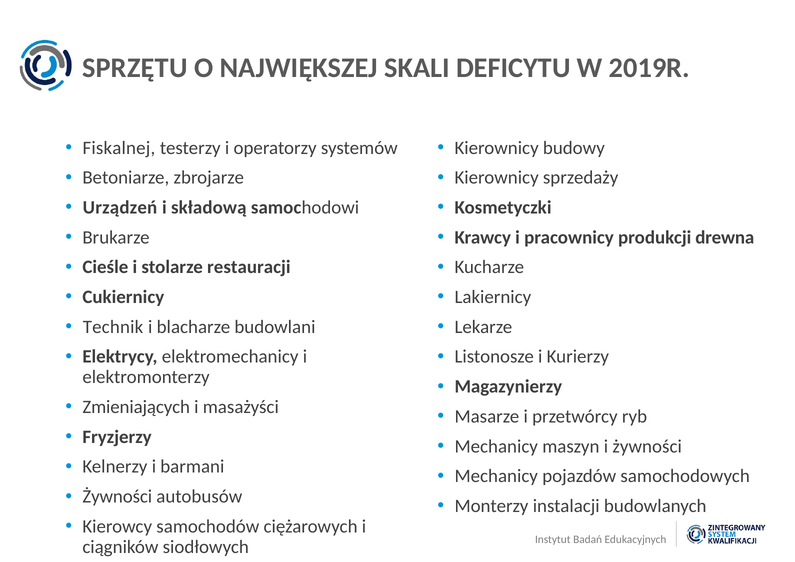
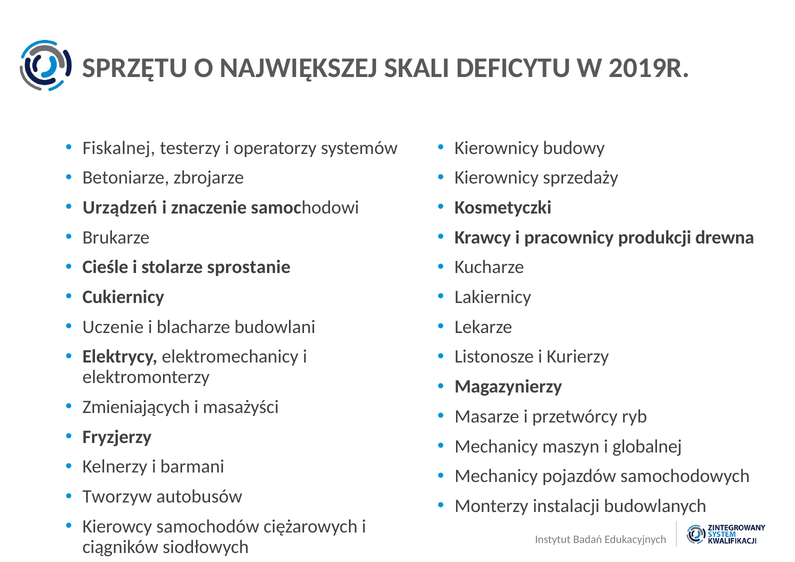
składową: składową -> znaczenie
restauracji: restauracji -> sprostanie
Technik: Technik -> Uczenie
i żywności: żywności -> globalnej
Żywności at (117, 497): Żywności -> Tworzyw
